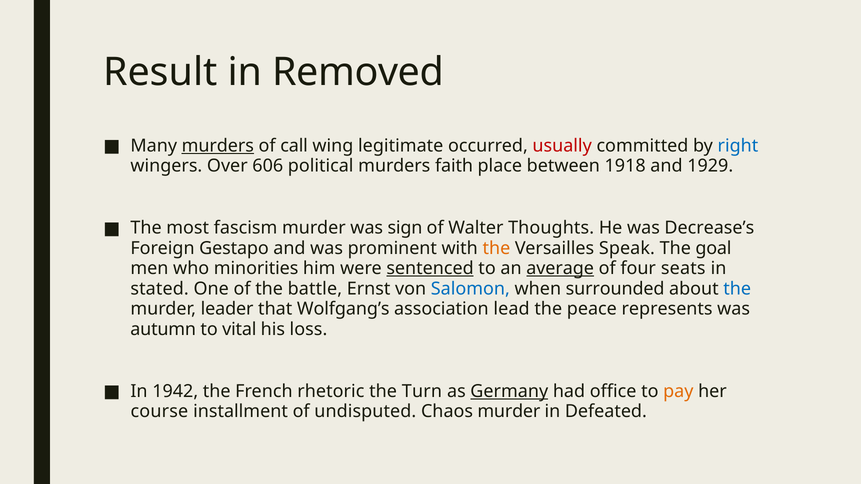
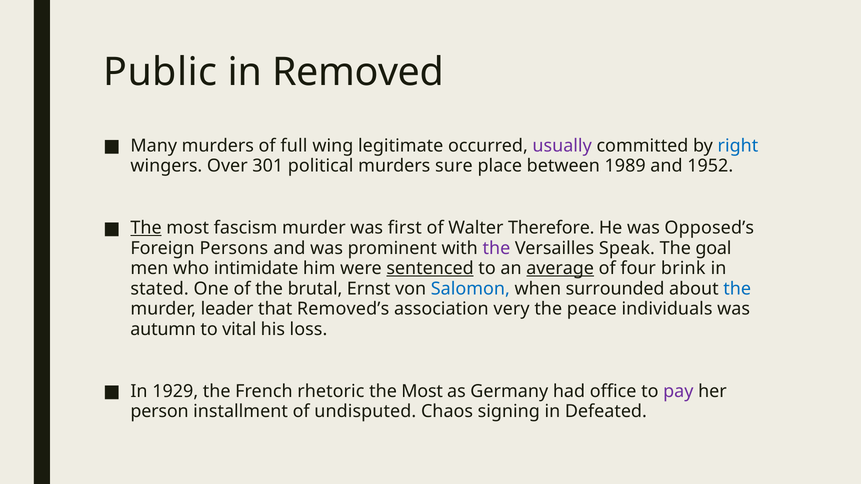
Result: Result -> Public
murders at (218, 146) underline: present -> none
call: call -> full
usually colour: red -> purple
606: 606 -> 301
faith: faith -> sure
1918: 1918 -> 1989
1929: 1929 -> 1952
The at (146, 228) underline: none -> present
sign: sign -> first
Thoughts: Thoughts -> Therefore
Decrease’s: Decrease’s -> Opposed’s
Gestapo: Gestapo -> Persons
the at (496, 248) colour: orange -> purple
minorities: minorities -> intimidate
seats: seats -> brink
battle: battle -> brutal
Wolfgang’s: Wolfgang’s -> Removed’s
lead: lead -> very
represents: represents -> individuals
1942: 1942 -> 1929
Turn at (422, 391): Turn -> Most
Germany underline: present -> none
pay colour: orange -> purple
course: course -> person
Chaos murder: murder -> signing
